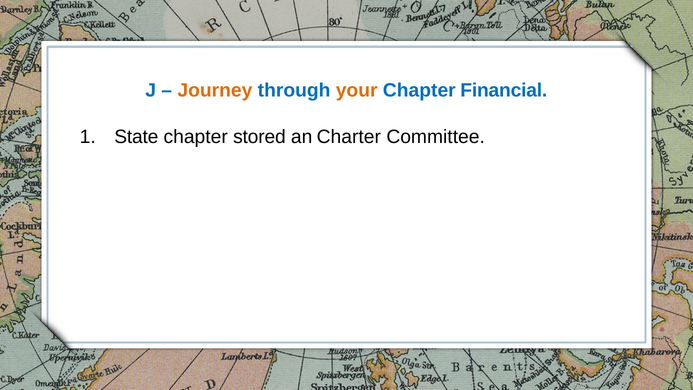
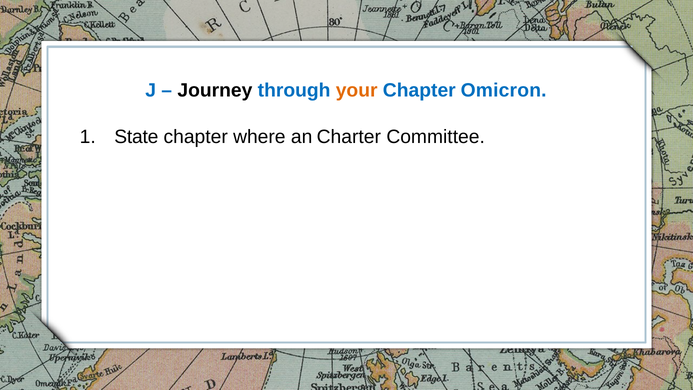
Journey colour: orange -> black
Financial: Financial -> Omicron
stored: stored -> where
